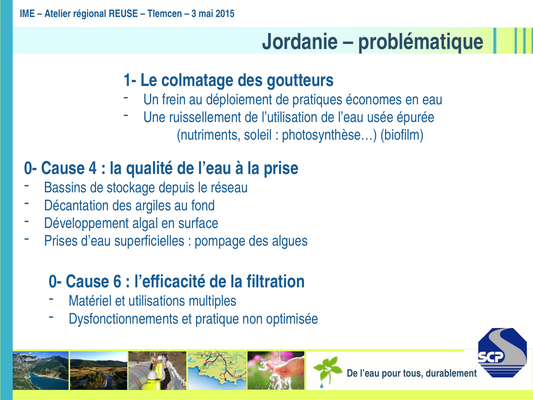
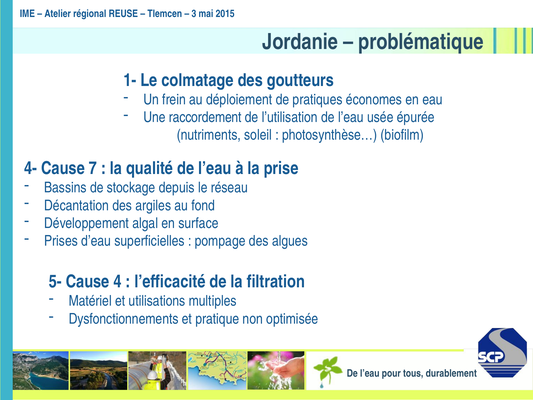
ruissellement: ruissellement -> raccordement
0- at (31, 168): 0- -> 4-
4: 4 -> 7
0- at (55, 282): 0- -> 5-
6: 6 -> 4
